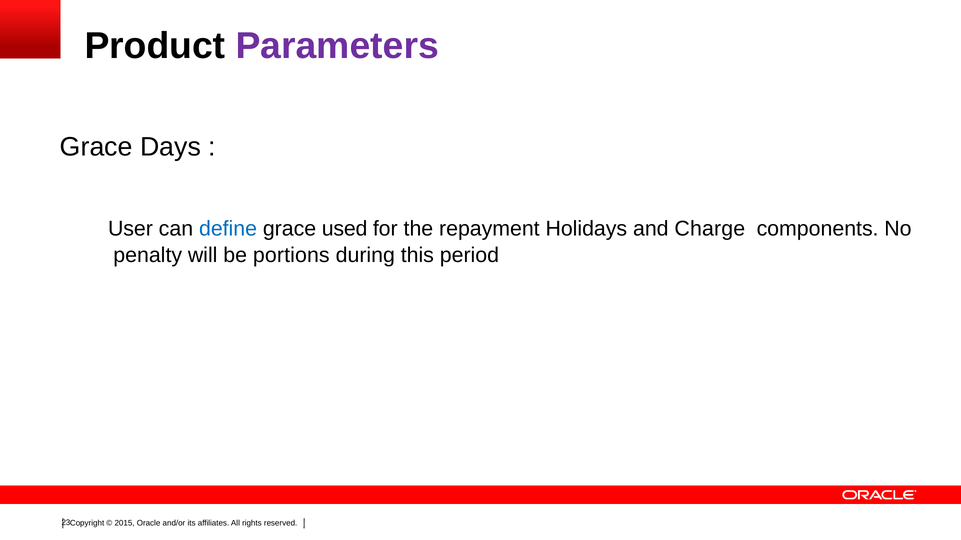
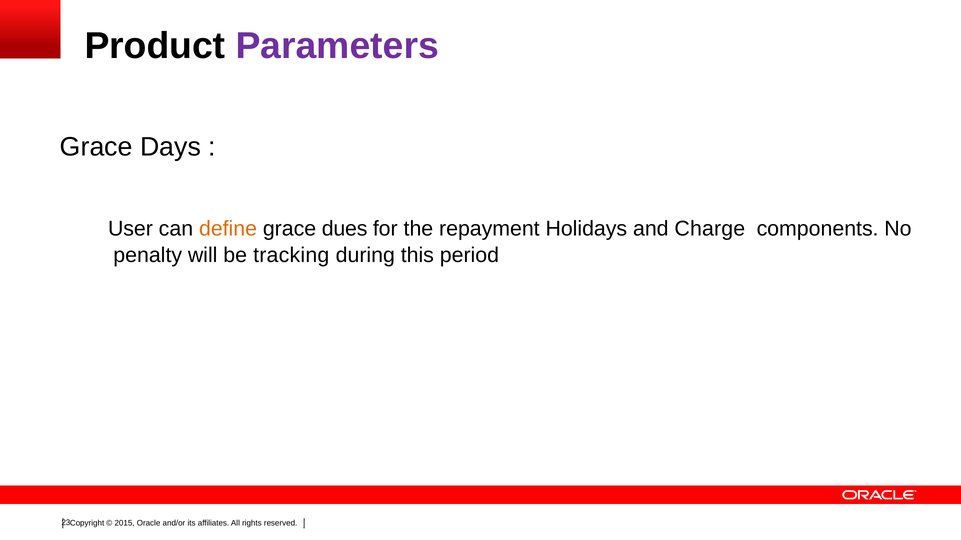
define colour: blue -> orange
used: used -> dues
portions: portions -> tracking
